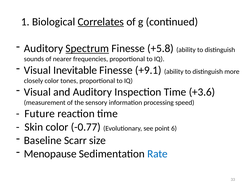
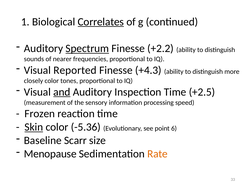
+5.8: +5.8 -> +2.2
Inevitable: Inevitable -> Reported
+9.1: +9.1 -> +4.3
and underline: none -> present
+3.6: +3.6 -> +2.5
Future: Future -> Frozen
Skin underline: none -> present
-0.77: -0.77 -> -5.36
Rate colour: blue -> orange
